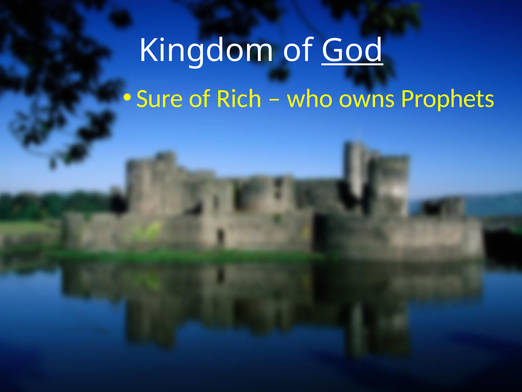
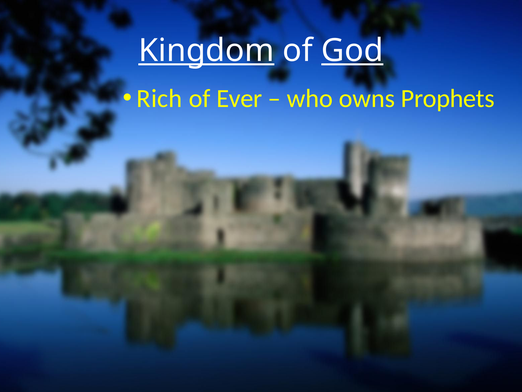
Kingdom underline: none -> present
Sure: Sure -> Rich
Rich: Rich -> Ever
